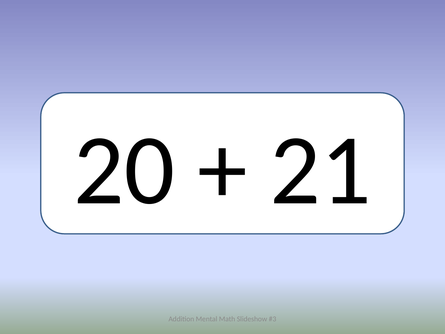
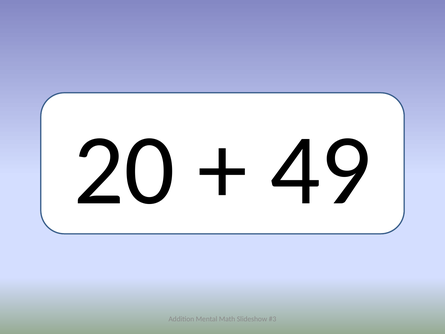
21: 21 -> 49
